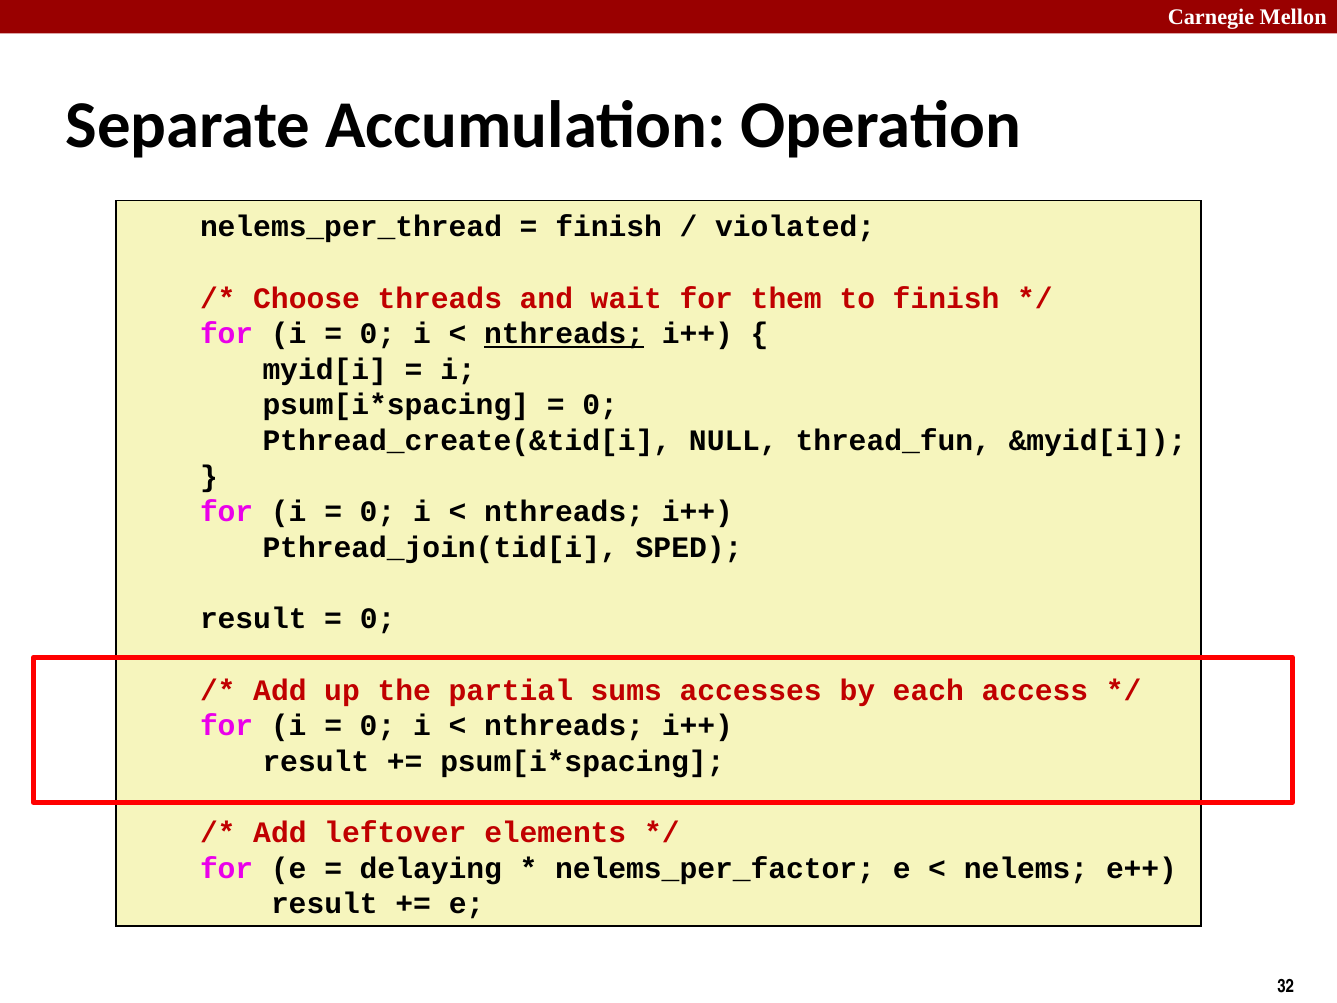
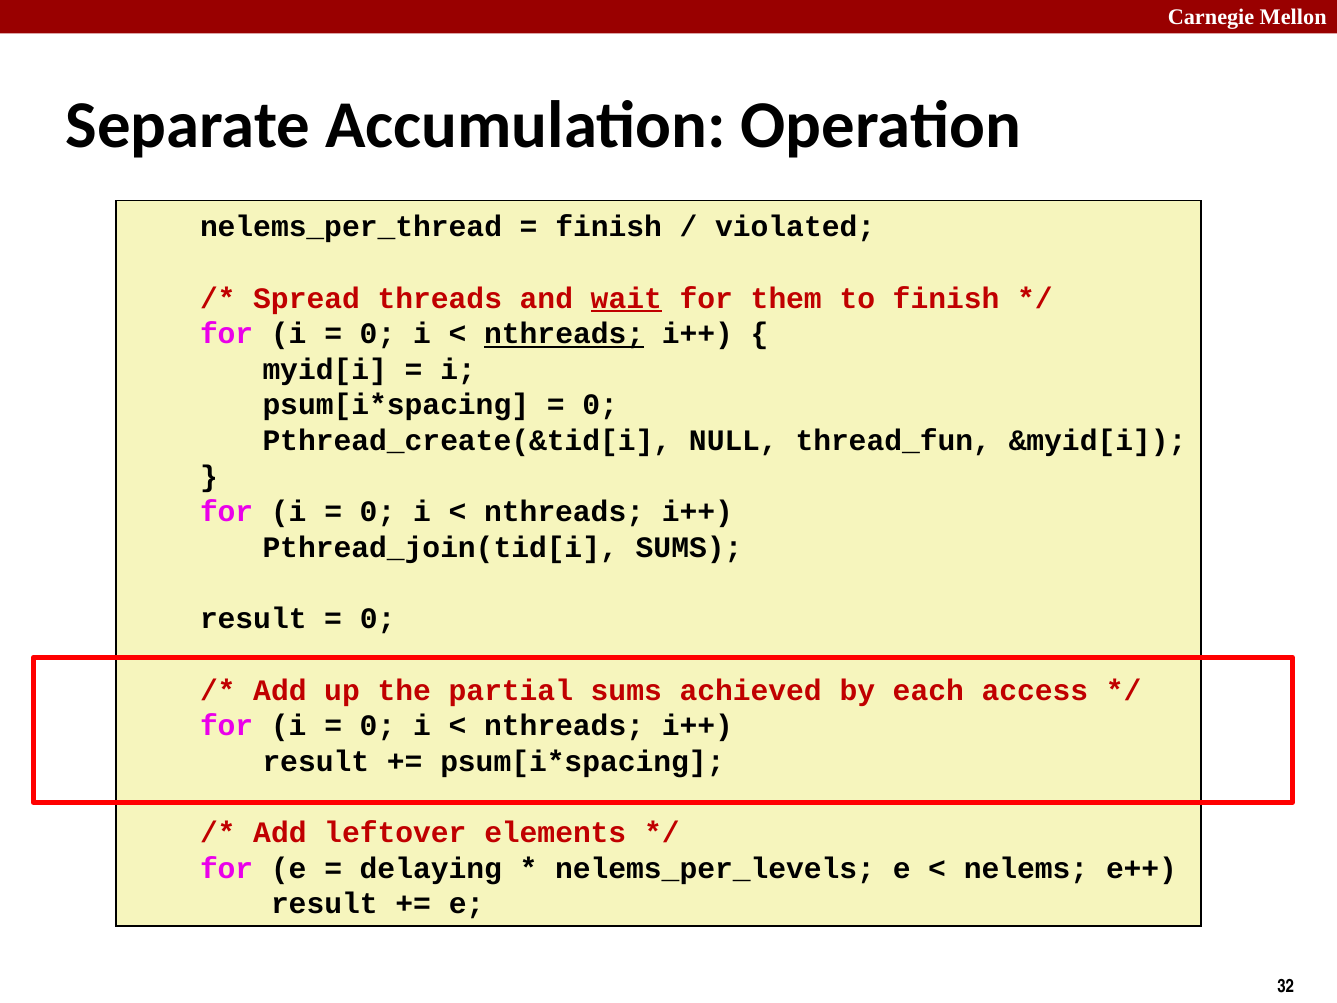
Choose: Choose -> Spread
wait underline: none -> present
Pthread_join(tid[i SPED: SPED -> SUMS
accesses: accesses -> achieved
nelems_per_factor: nelems_per_factor -> nelems_per_levels
